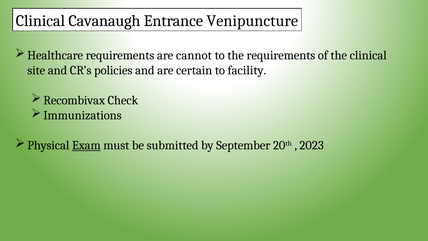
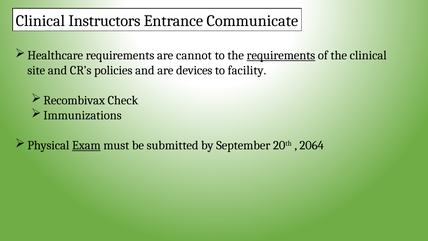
Cavanaugh: Cavanaugh -> Instructors
Venipuncture: Venipuncture -> Communicate
requirements at (281, 55) underline: none -> present
certain: certain -> devices
2023: 2023 -> 2064
